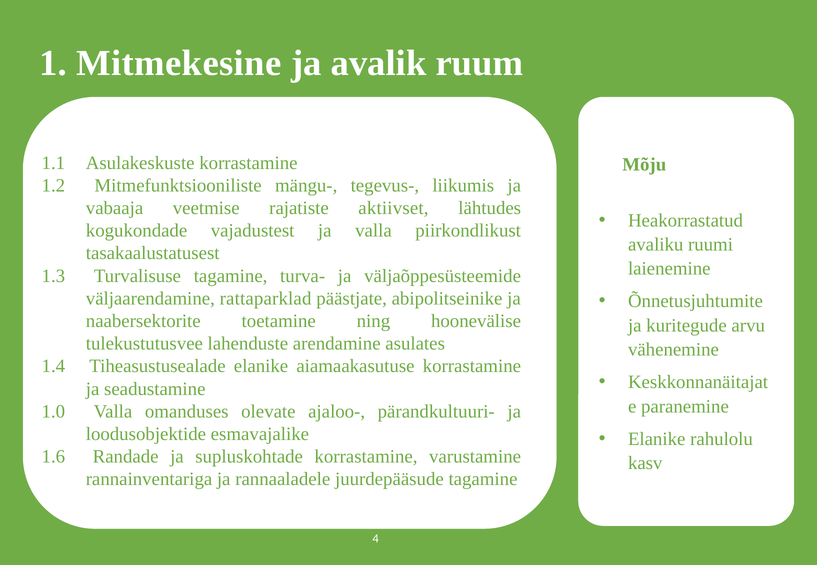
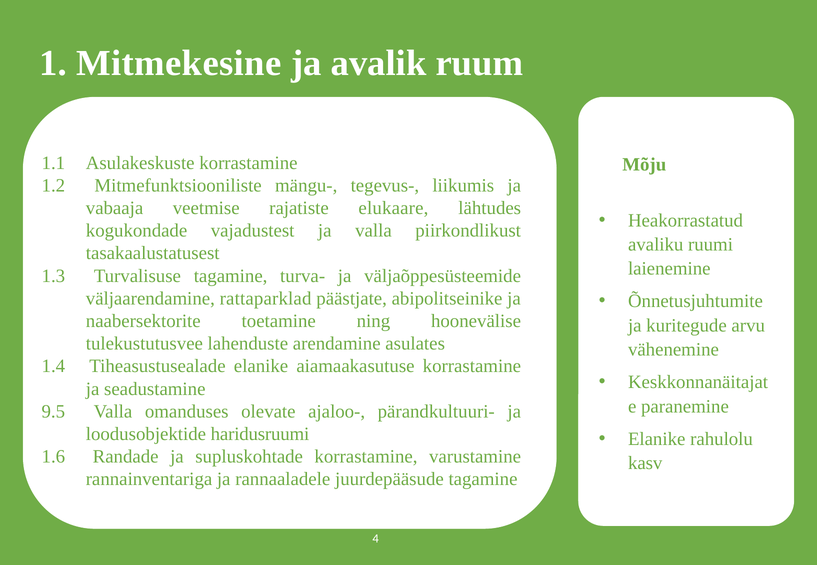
aktiivset: aktiivset -> elukaare
1.0: 1.0 -> 9.5
esmavajalike: esmavajalike -> haridusruumi
